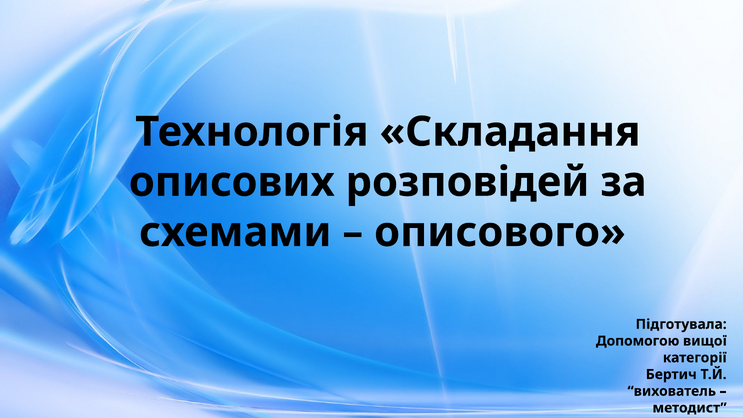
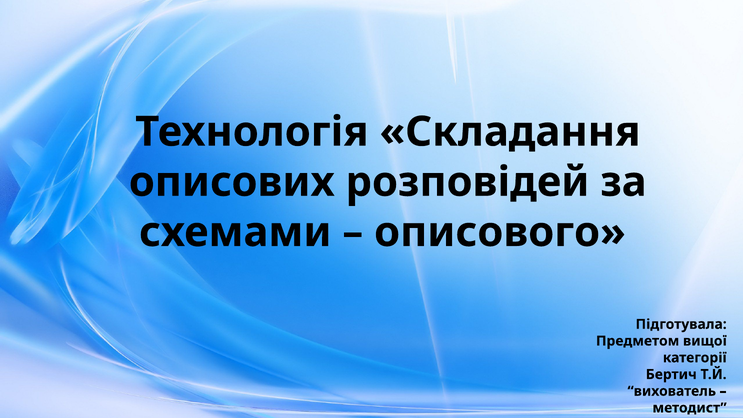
Допомогою: Допомогою -> Предметом
